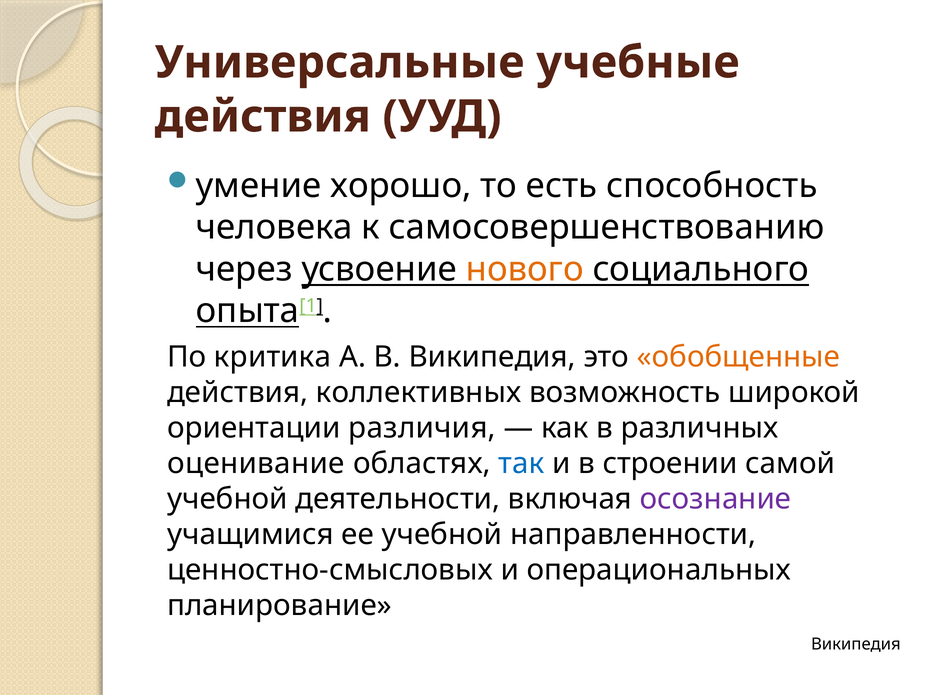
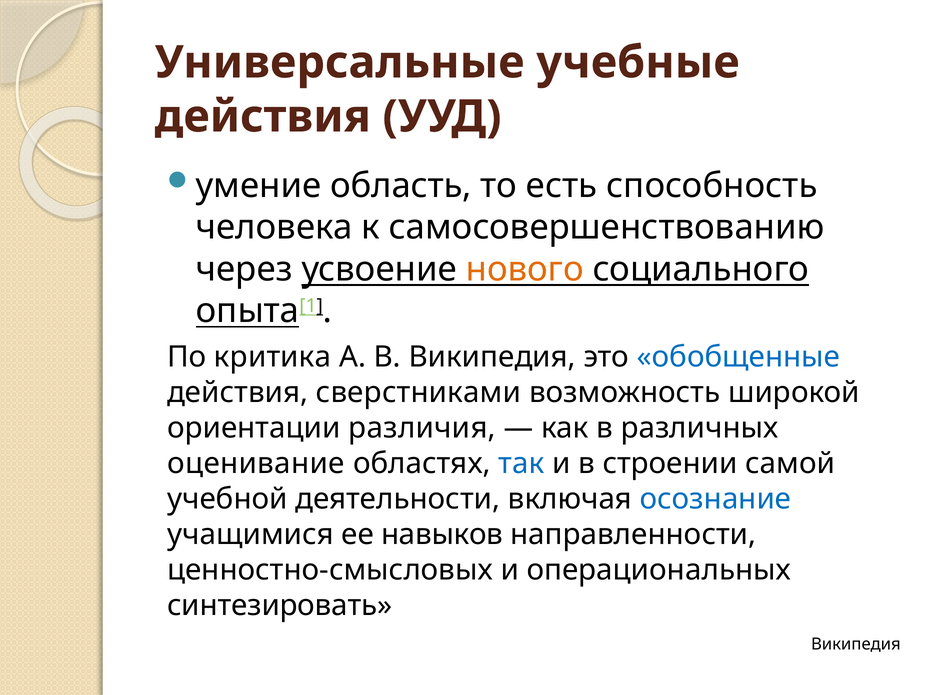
хорошо: хорошо -> область
обобщенные colour: orange -> blue
коллективных: коллективных -> сверстниками
осознание colour: purple -> blue
ее учебной: учебной -> навыков
планирование: планирование -> синтезировать
